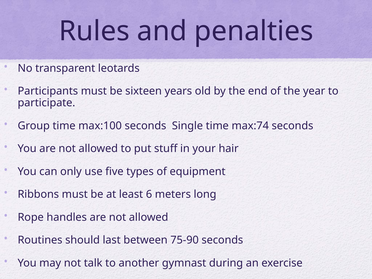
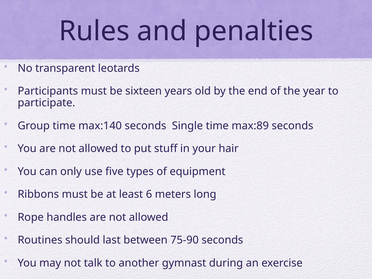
max:100: max:100 -> max:140
max:74: max:74 -> max:89
